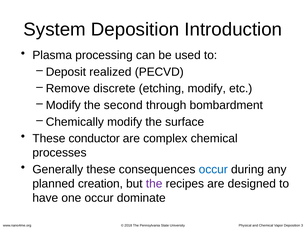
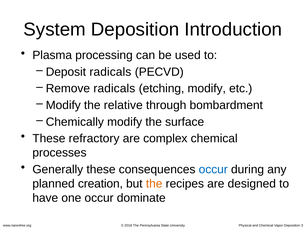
Deposit realized: realized -> radicals
Remove discrete: discrete -> radicals
second: second -> relative
conductor: conductor -> refractory
the at (154, 184) colour: purple -> orange
